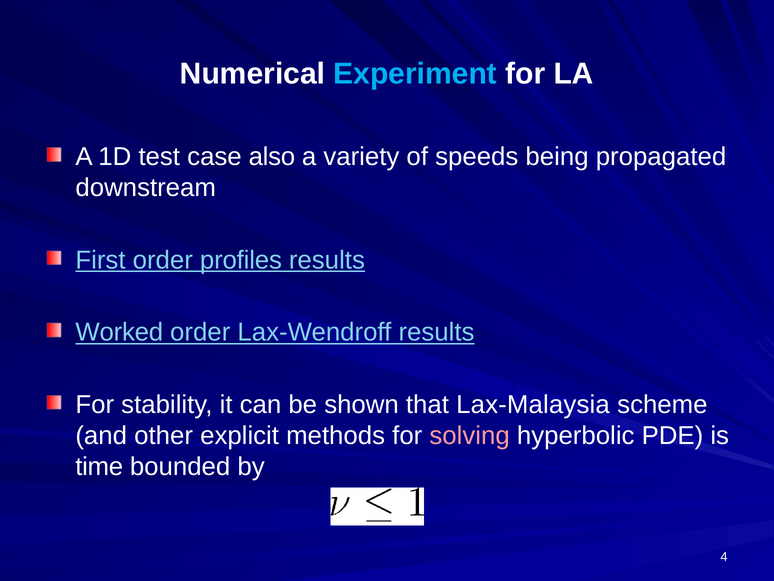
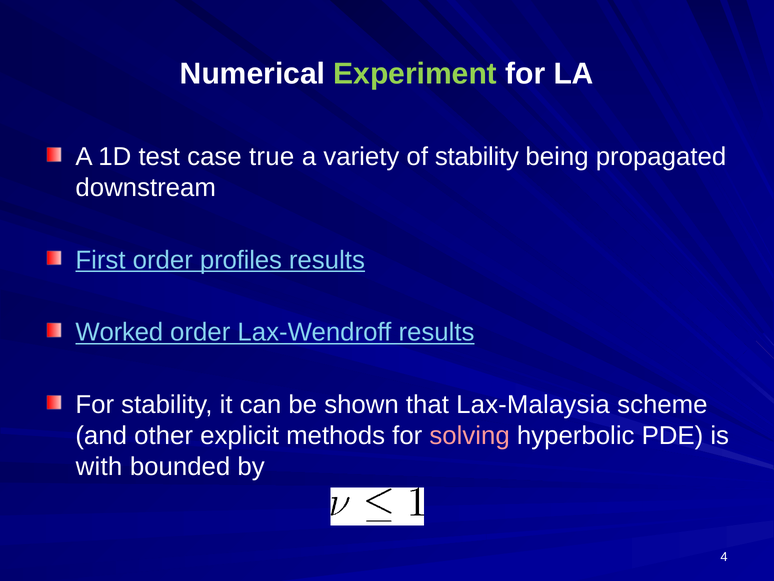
Experiment colour: light blue -> light green
also: also -> true
of speeds: speeds -> stability
time: time -> with
